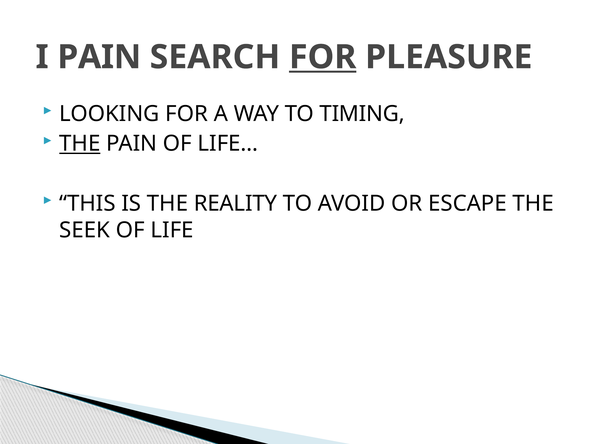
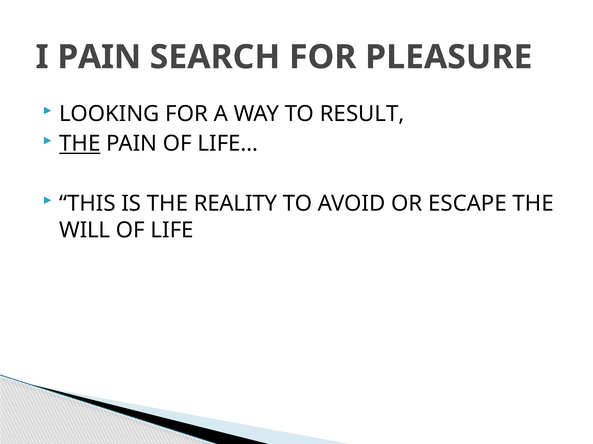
FOR at (323, 57) underline: present -> none
TIMING: TIMING -> RESULT
SEEK: SEEK -> WILL
